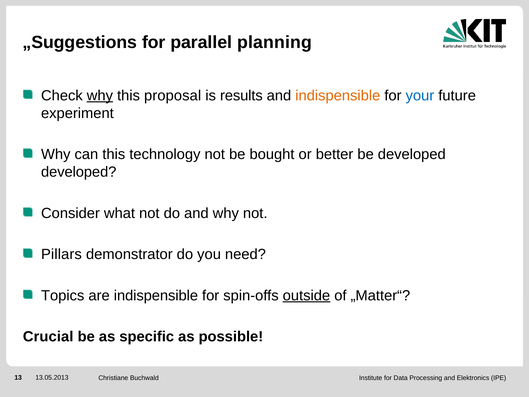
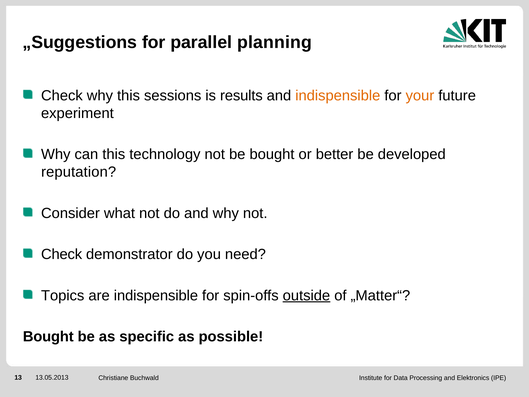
why at (100, 95) underline: present -> none
proposal: proposal -> sessions
your colour: blue -> orange
developed at (79, 172): developed -> reputation
Pillars at (61, 254): Pillars -> Check
Crucial at (48, 337): Crucial -> Bought
